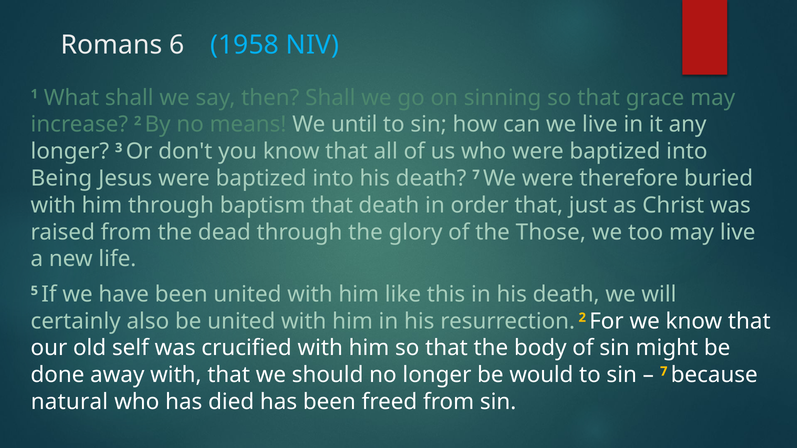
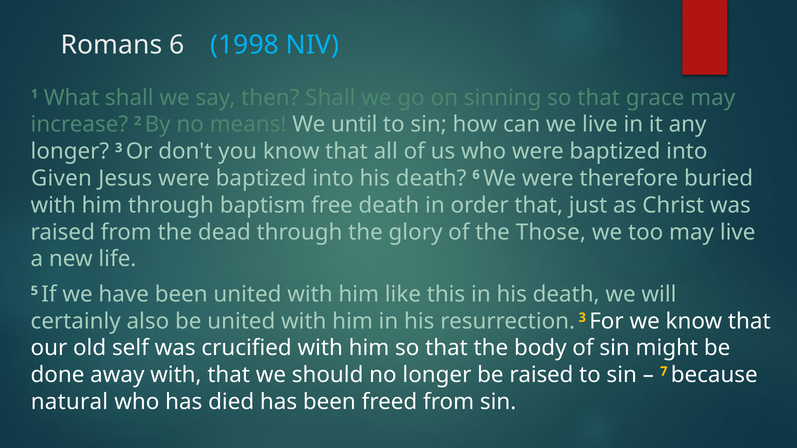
1958: 1958 -> 1998
Being: Being -> Given
death 7: 7 -> 6
baptism that: that -> free
resurrection 2: 2 -> 3
be would: would -> raised
